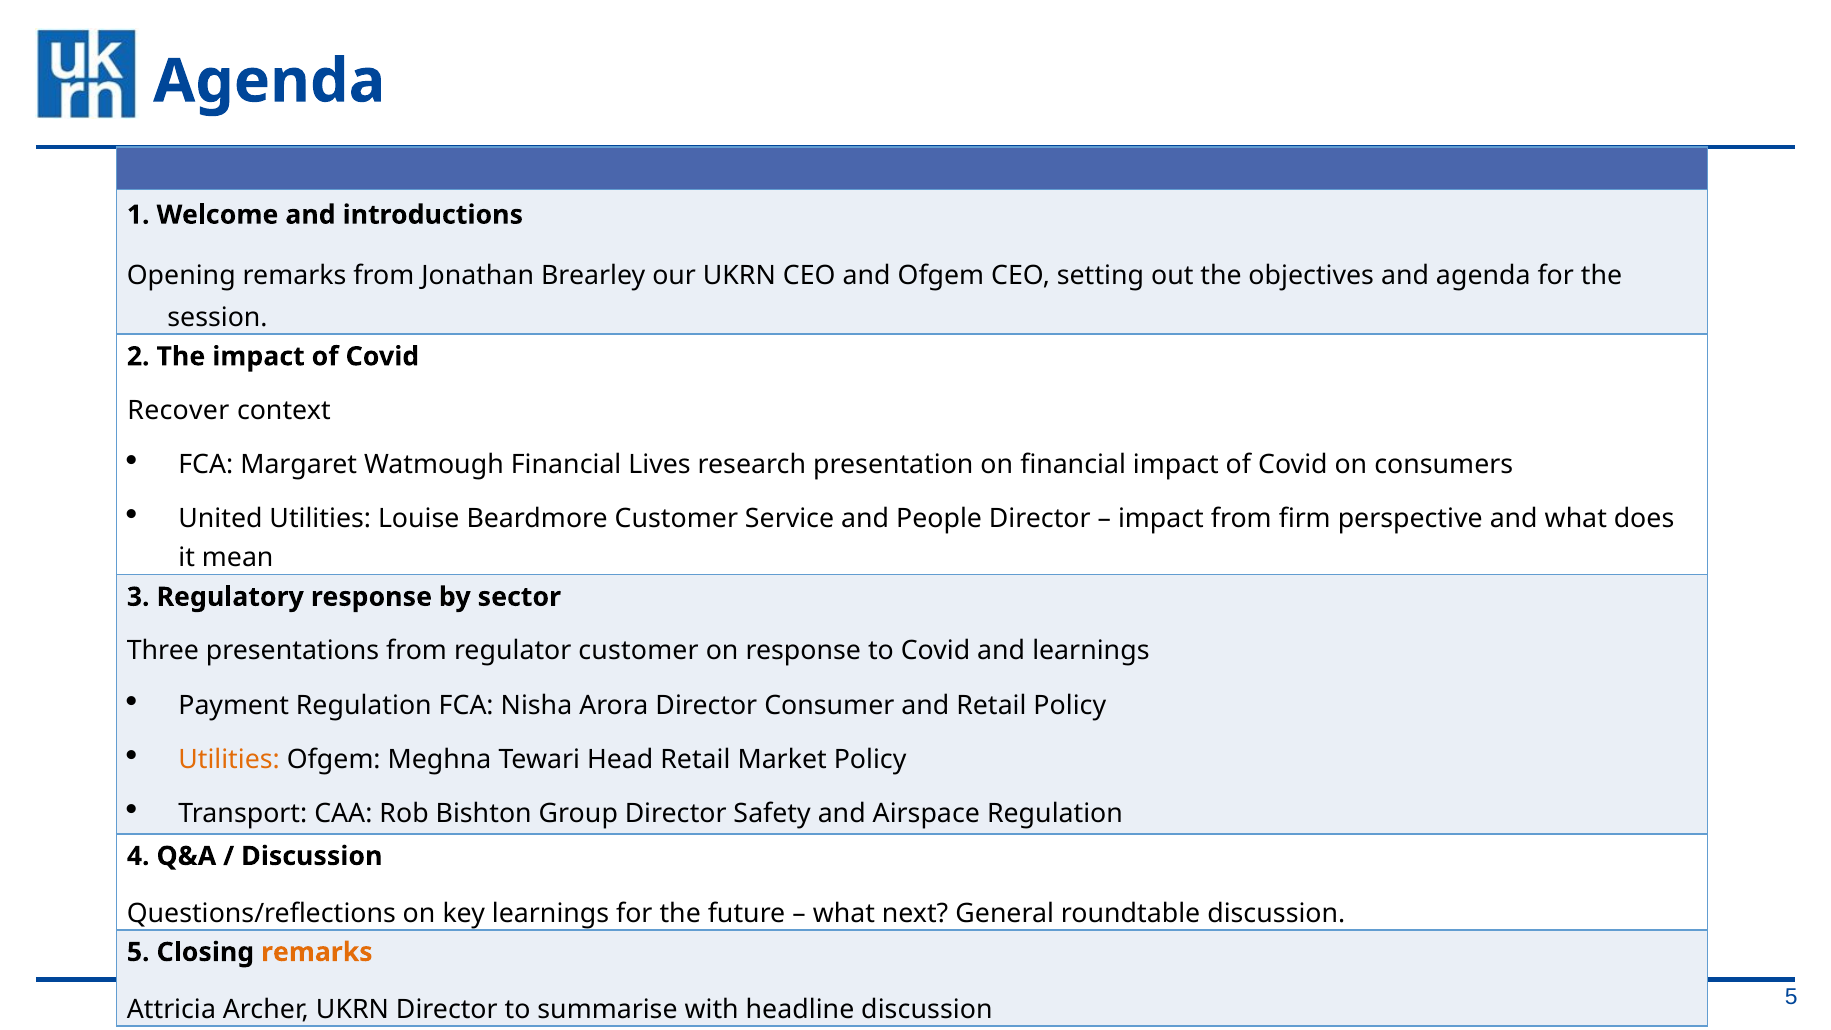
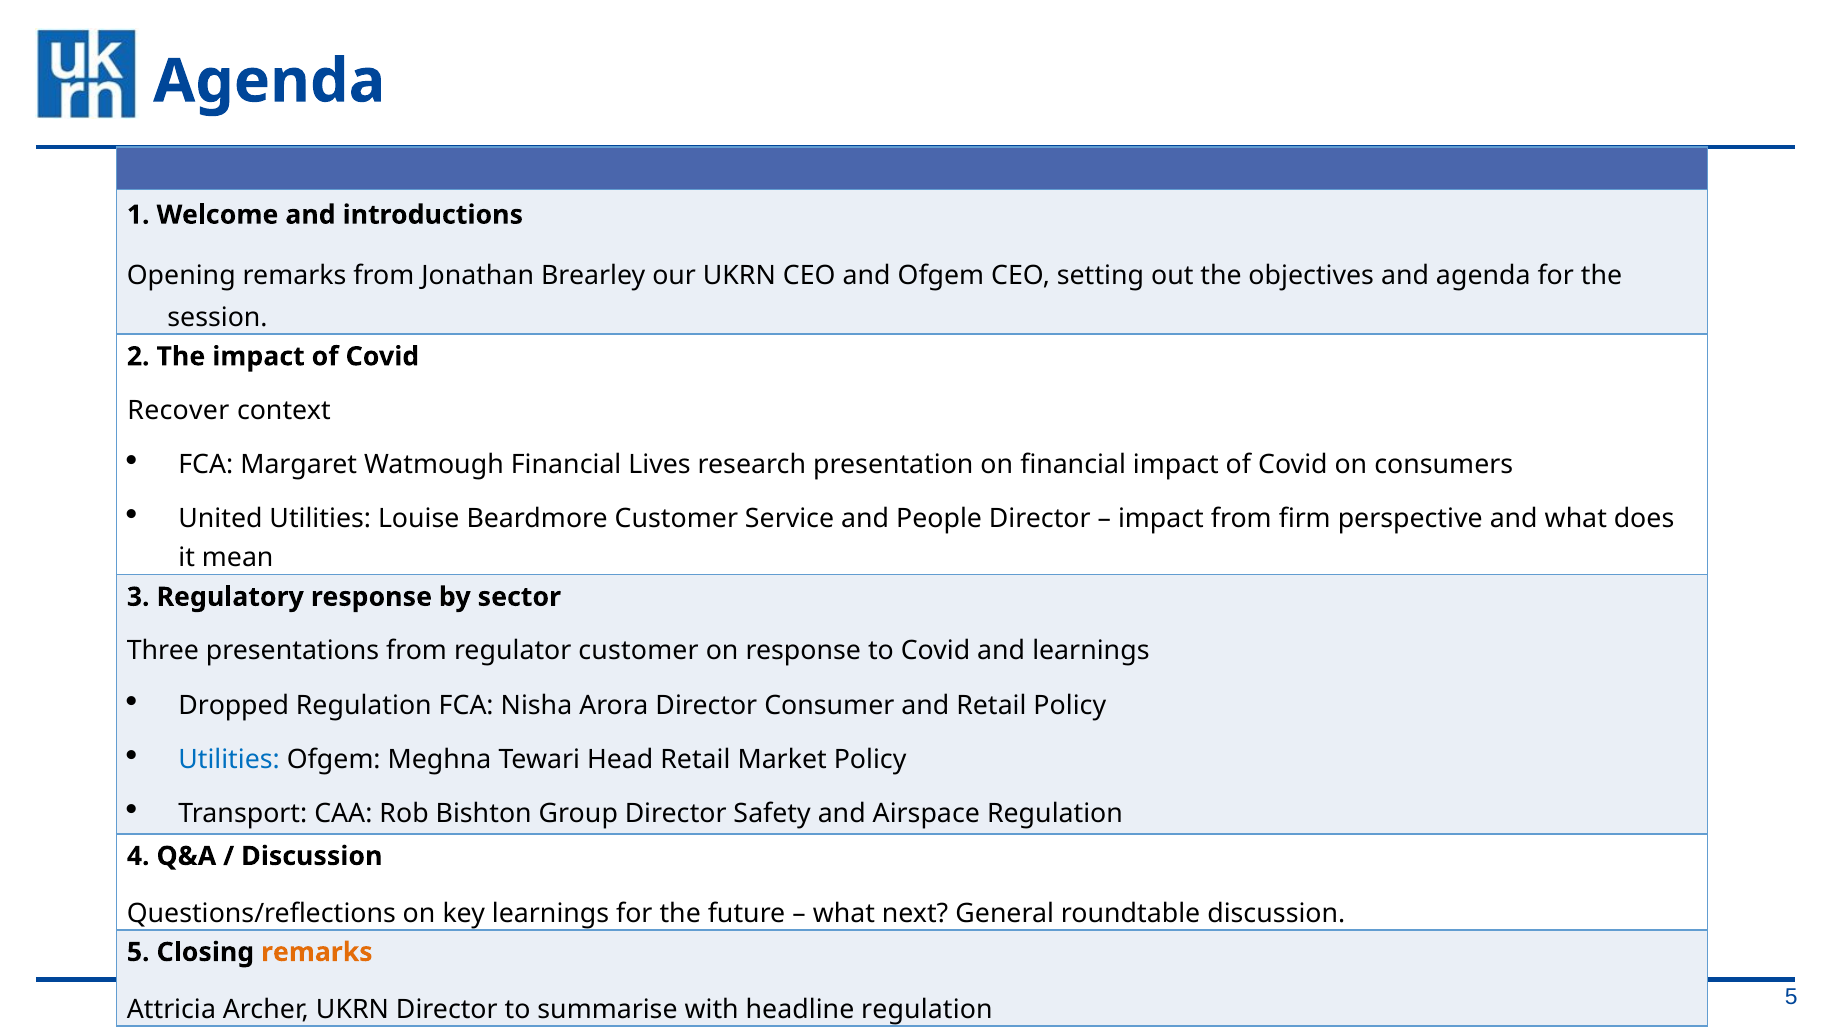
Payment: Payment -> Dropped
Utilities at (229, 759) colour: orange -> blue
headline discussion: discussion -> regulation
